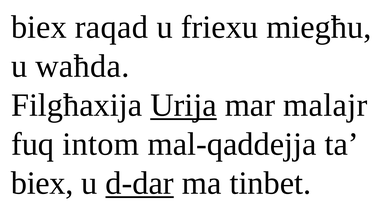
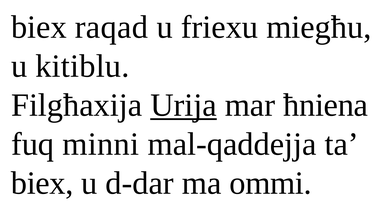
waħda: waħda -> kitiblu
malajr: malajr -> ħniena
intom: intom -> minni
d-dar underline: present -> none
tinbet: tinbet -> ommi
